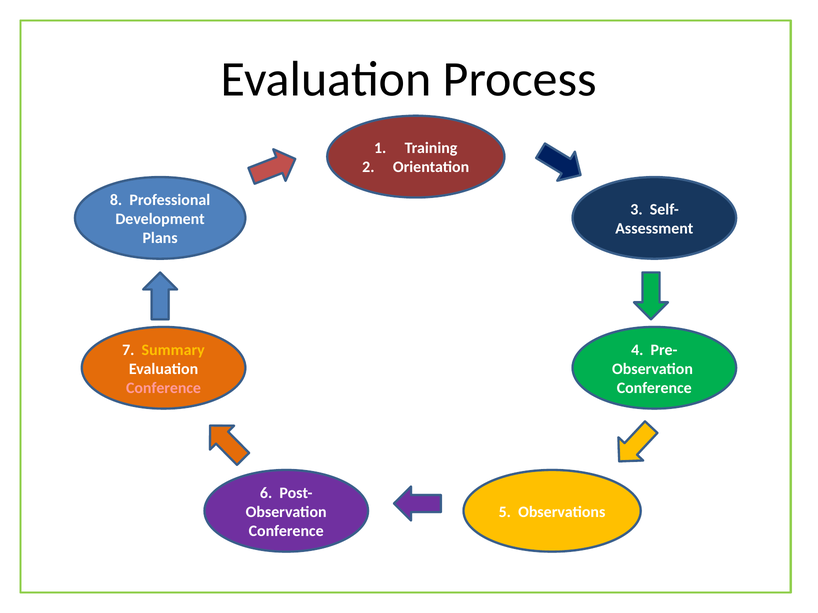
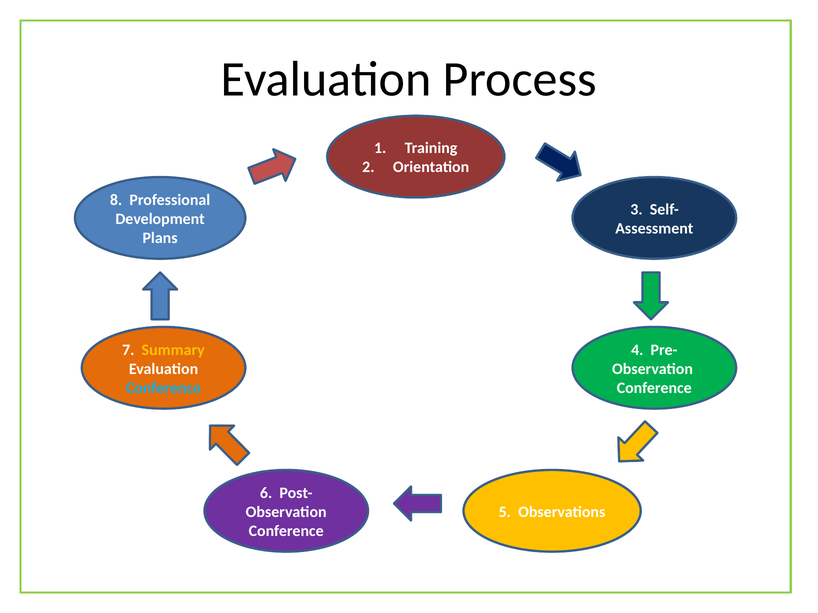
Conference at (164, 388) colour: pink -> light blue
